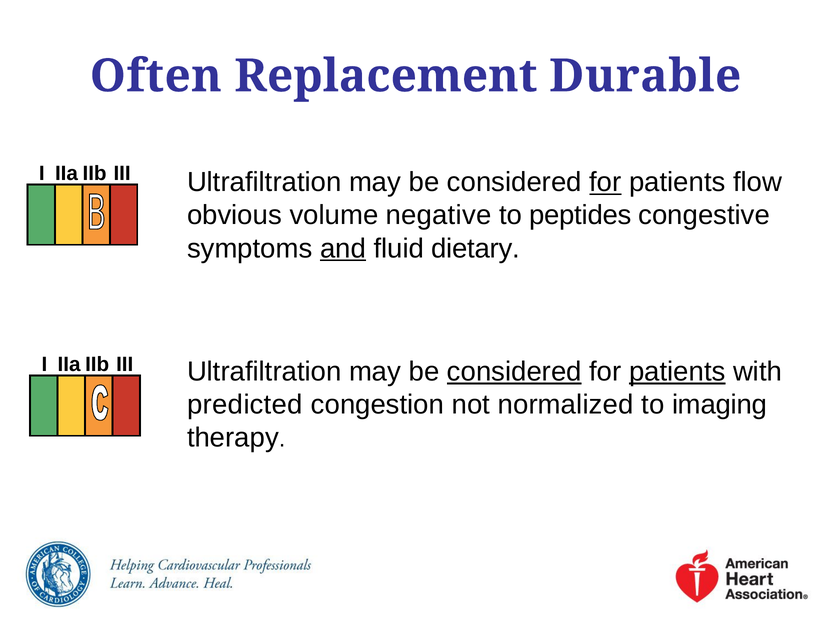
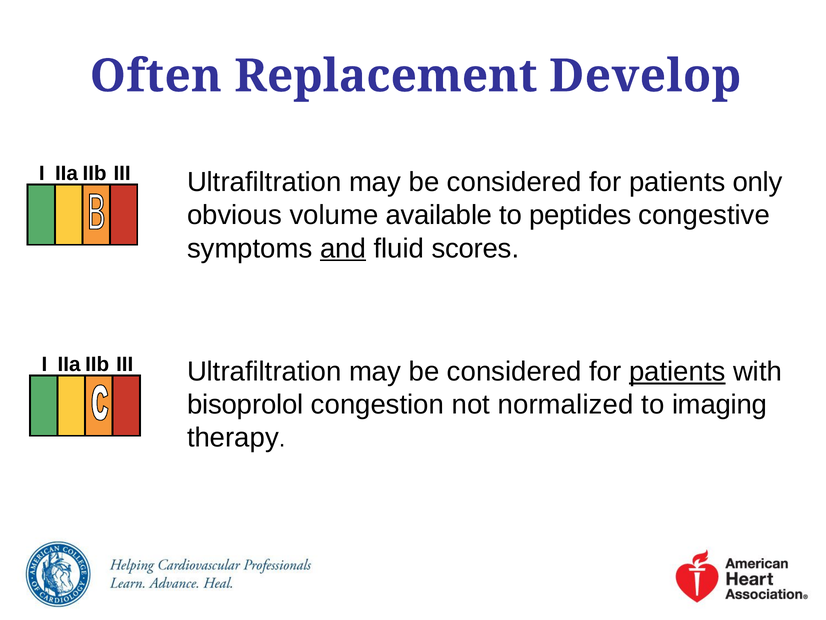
Durable: Durable -> Develop
for at (605, 182) underline: present -> none
flow: flow -> only
negative: negative -> available
dietary: dietary -> scores
considered at (514, 371) underline: present -> none
predicted: predicted -> bisoprolol
